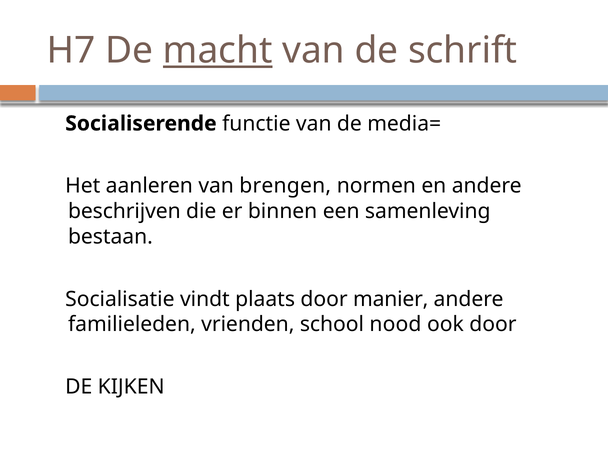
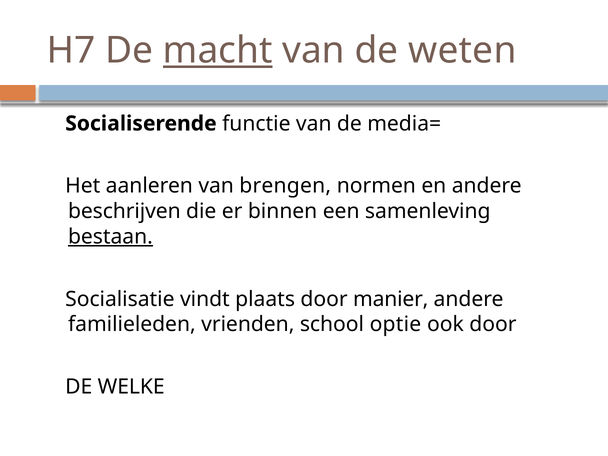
schrift: schrift -> weten
bestaan underline: none -> present
nood: nood -> optie
KIJKEN: KIJKEN -> WELKE
